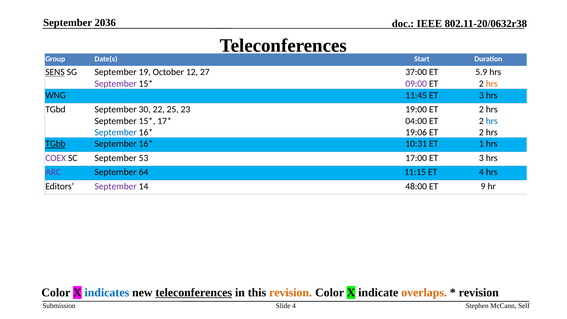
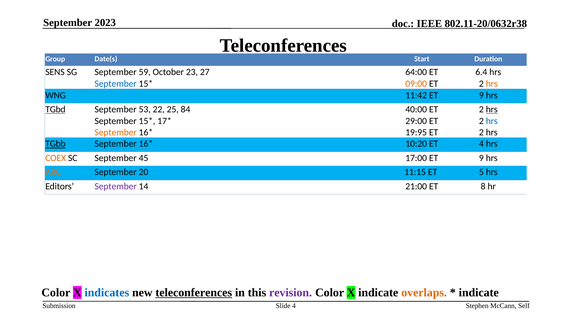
2036: 2036 -> 2023
SENS underline: present -> none
19: 19 -> 59
12: 12 -> 23
37:00: 37:00 -> 64:00
5.9: 5.9 -> 6.4
September at (116, 84) colour: purple -> blue
09:00 colour: purple -> orange
11:45: 11:45 -> 11:42
3 at (481, 95): 3 -> 9
TGbd underline: none -> present
30: 30 -> 53
23: 23 -> 84
19:00: 19:00 -> 40:00
hrs at (492, 109) underline: none -> present
04:00: 04:00 -> 29:00
September at (116, 132) colour: blue -> orange
19:06: 19:06 -> 19:95
10:31: 10:31 -> 10:20
ET 1: 1 -> 4
COEX colour: purple -> orange
53: 53 -> 45
17:00 ET 3: 3 -> 9
ARC colour: purple -> orange
64: 64 -> 20
ET 4: 4 -> 5
48:00: 48:00 -> 21:00
9: 9 -> 8
revision at (291, 293) colour: orange -> purple
revision at (479, 293): revision -> indicate
